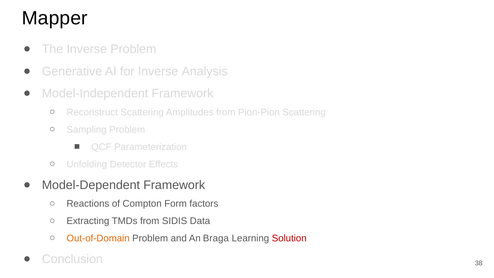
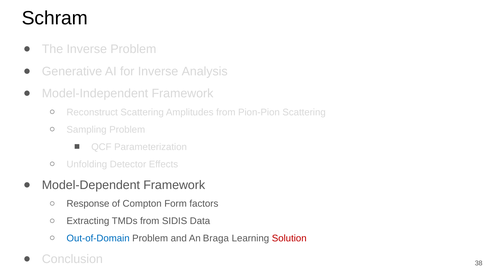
Mapper: Mapper -> Schram
Reactions: Reactions -> Response
Out-of-Domain colour: orange -> blue
